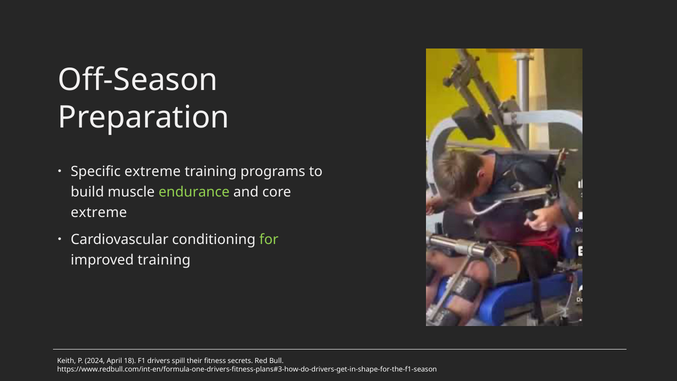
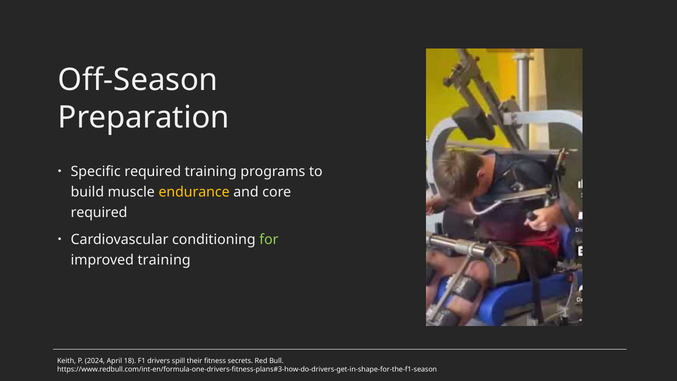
Specific extreme: extreme -> required
endurance colour: light green -> yellow
extreme at (99, 212): extreme -> required
